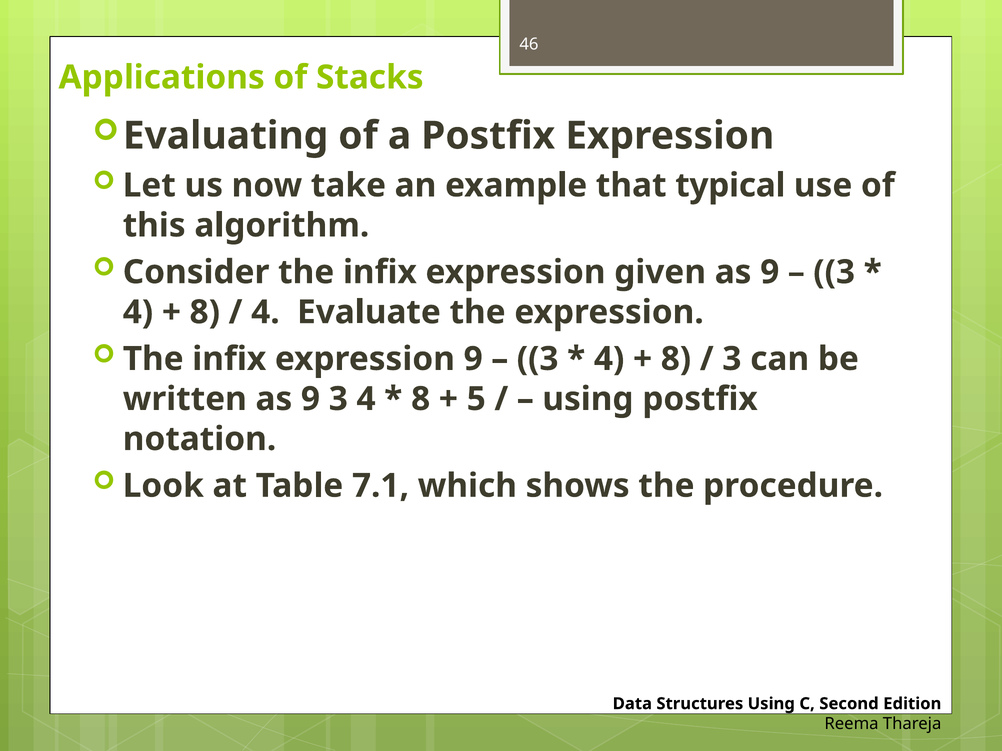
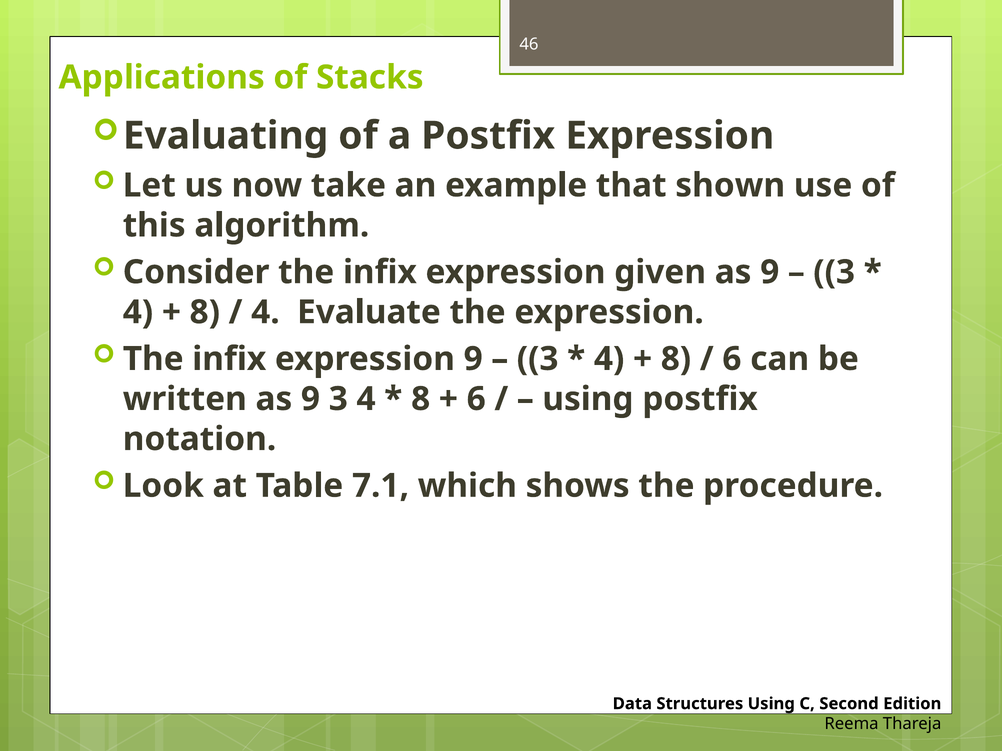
typical: typical -> shown
3 at (732, 359): 3 -> 6
5 at (476, 399): 5 -> 6
